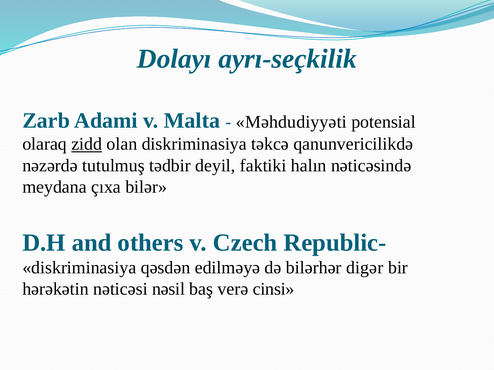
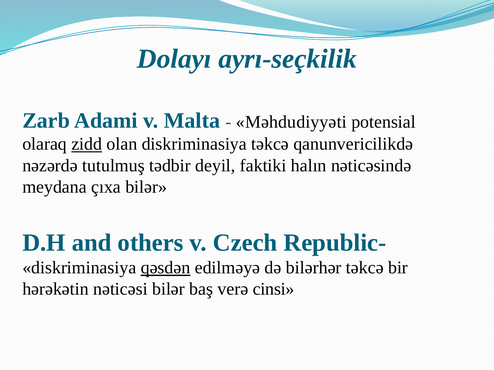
qəsdən underline: none -> present
bilərhər digər: digər -> təkcə
nəticəsi nəsil: nəsil -> bilər
